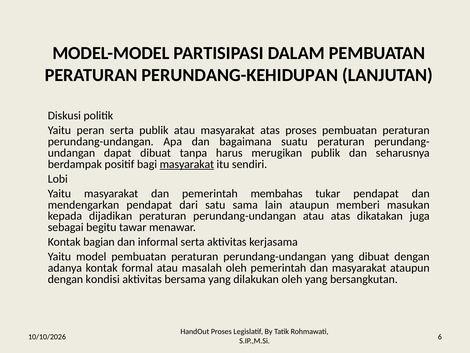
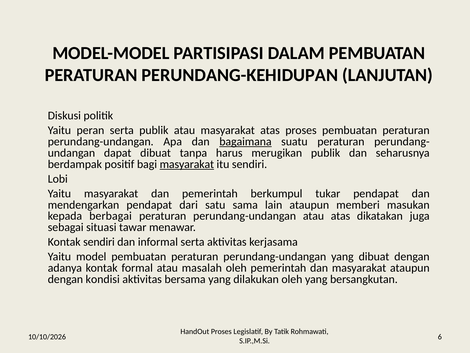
bagaimana underline: none -> present
membahas: membahas -> berkumpul
dijadikan: dijadikan -> berbagai
begitu: begitu -> situasi
Kontak bagian: bagian -> sendiri
